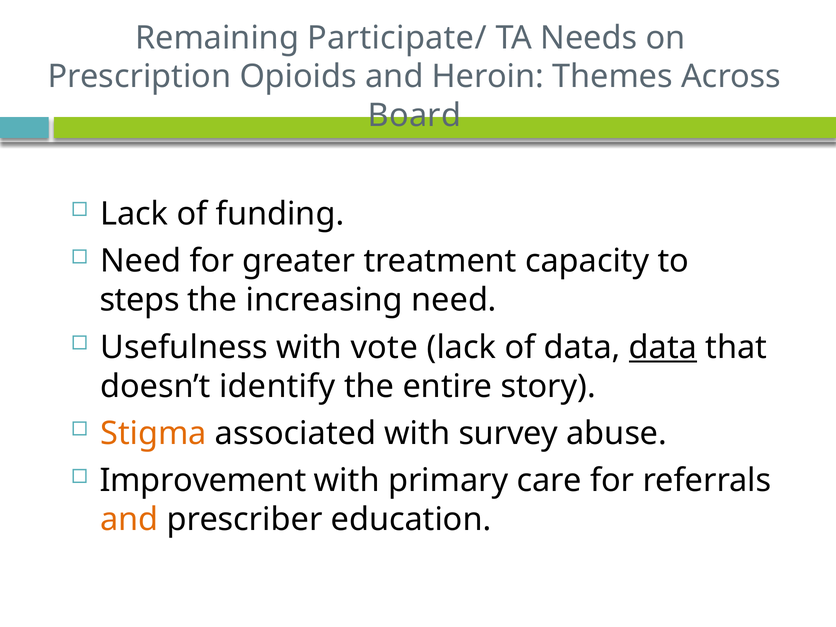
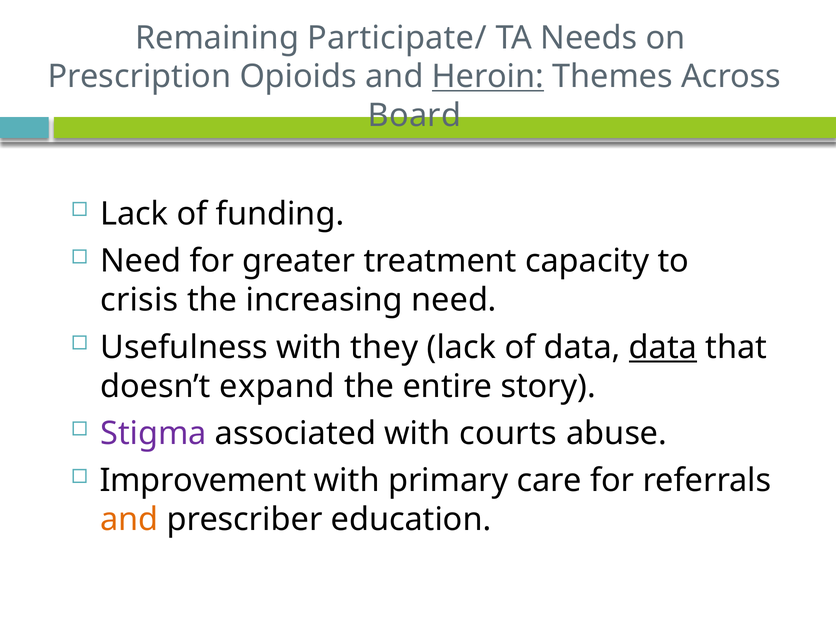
Heroin underline: none -> present
steps: steps -> crisis
vote: vote -> they
identify: identify -> expand
Stigma colour: orange -> purple
survey: survey -> courts
